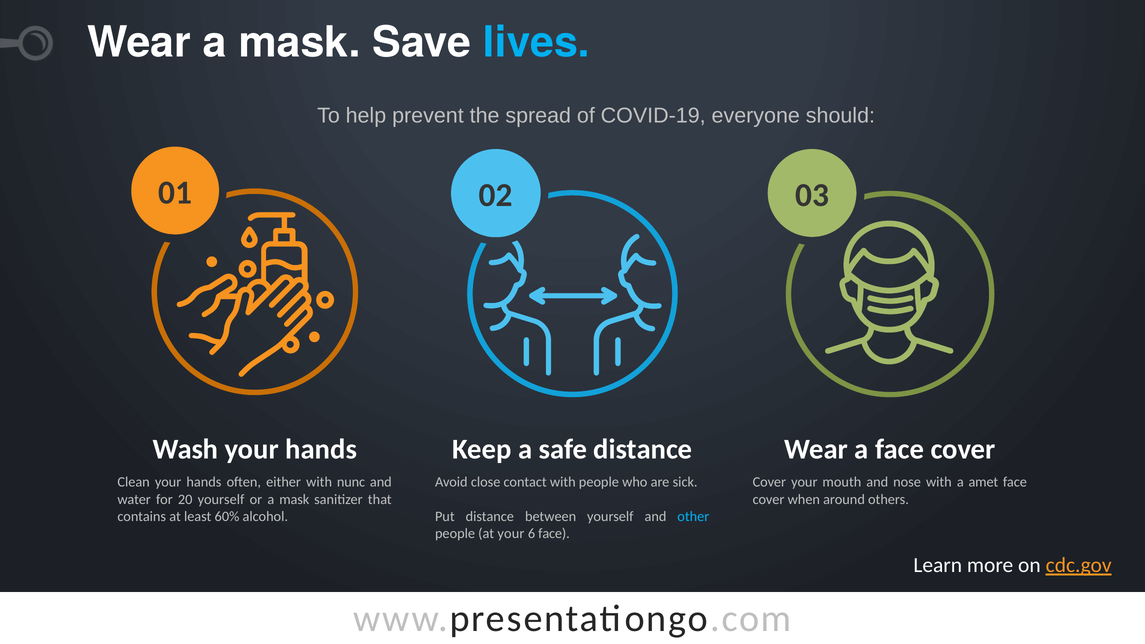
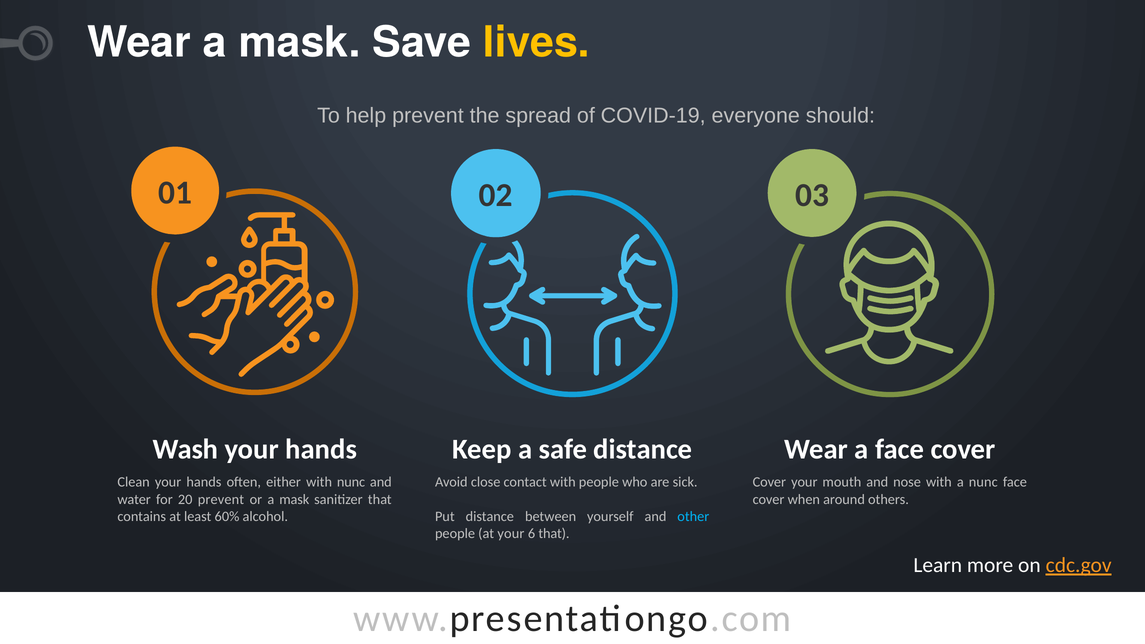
lives colour: light blue -> yellow
a amet: amet -> nunc
20 yourself: yourself -> prevent
6 face: face -> that
